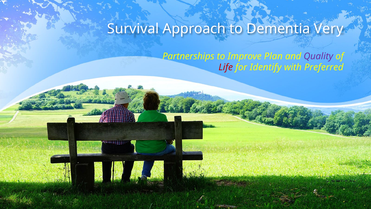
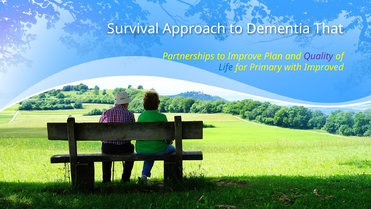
Very: Very -> That
Life colour: red -> blue
Identify: Identify -> Primary
Preferred: Preferred -> Improved
